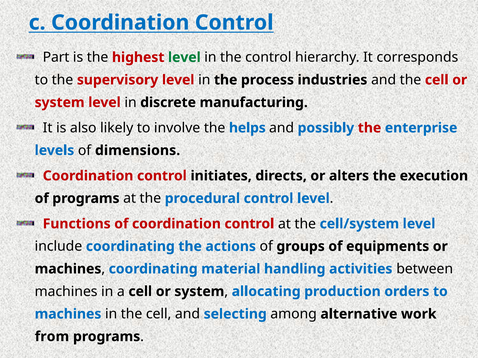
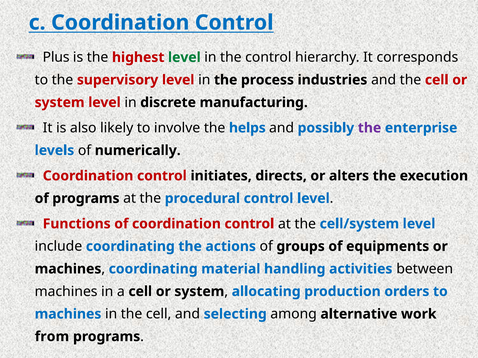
Part: Part -> Plus
the at (370, 128) colour: red -> purple
dimensions: dimensions -> numerically
